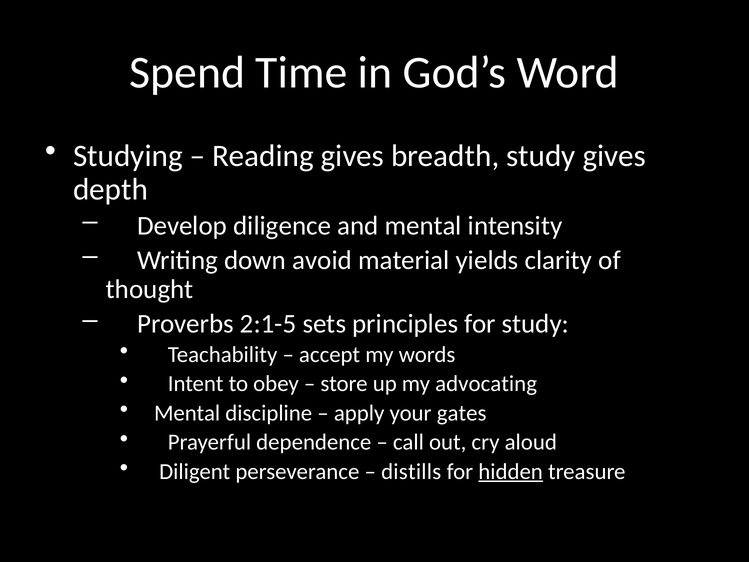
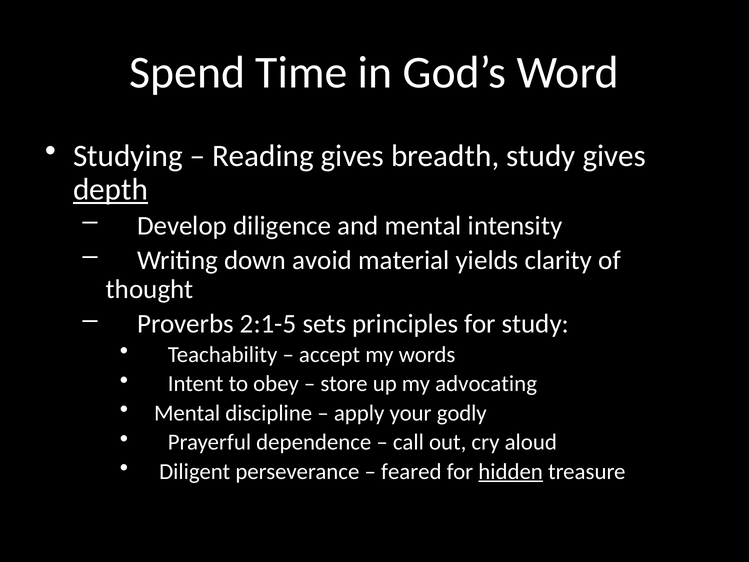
depth underline: none -> present
gates: gates -> godly
distills: distills -> feared
